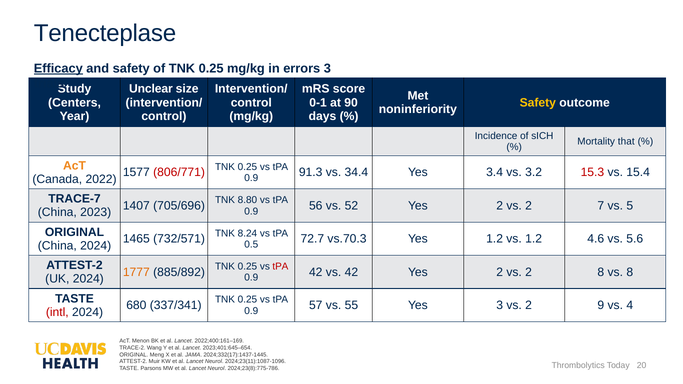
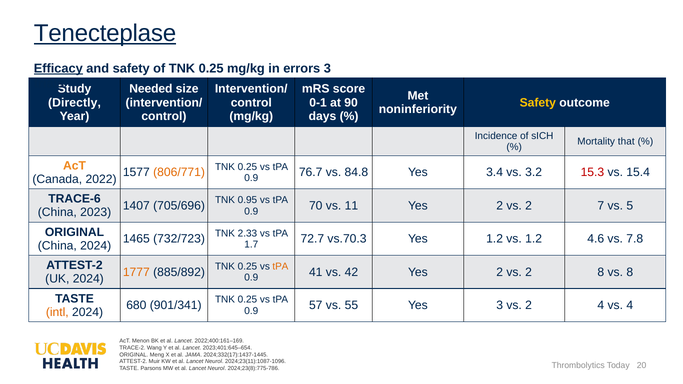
Tenecteplase underline: none -> present
Unclear: Unclear -> Needed
Centers: Centers -> Directly
806/771 colour: red -> orange
91.3: 91.3 -> 76.7
34.4: 34.4 -> 84.8
TRACE-7: TRACE-7 -> TRACE-6
8.80: 8.80 -> 0.95
56: 56 -> 70
52: 52 -> 11
732/571: 732/571 -> 732/723
8.24: 8.24 -> 2.33
0.5: 0.5 -> 1.7
5.6: 5.6 -> 7.8
tPA at (280, 267) colour: red -> orange
0.9 42: 42 -> 41
337/341: 337/341 -> 901/341
2 9: 9 -> 4
intl colour: red -> orange
